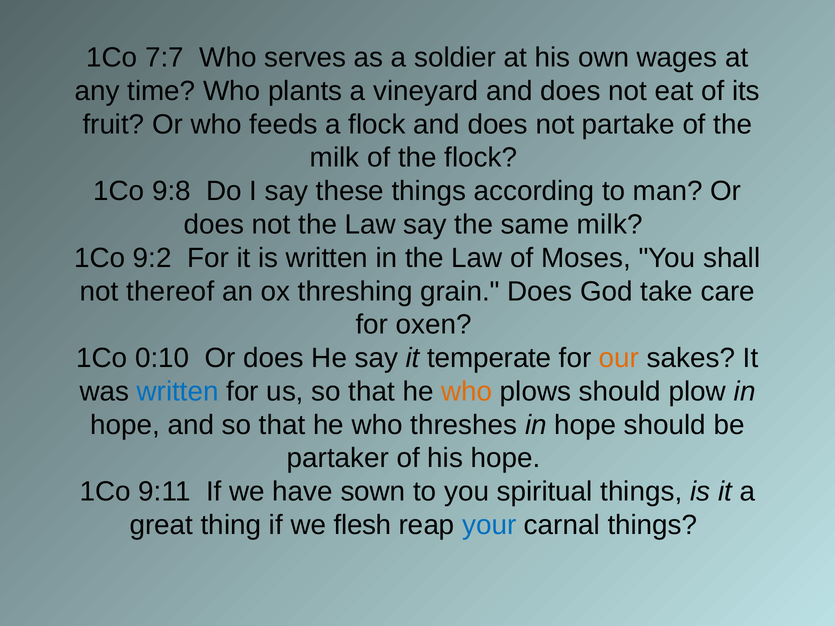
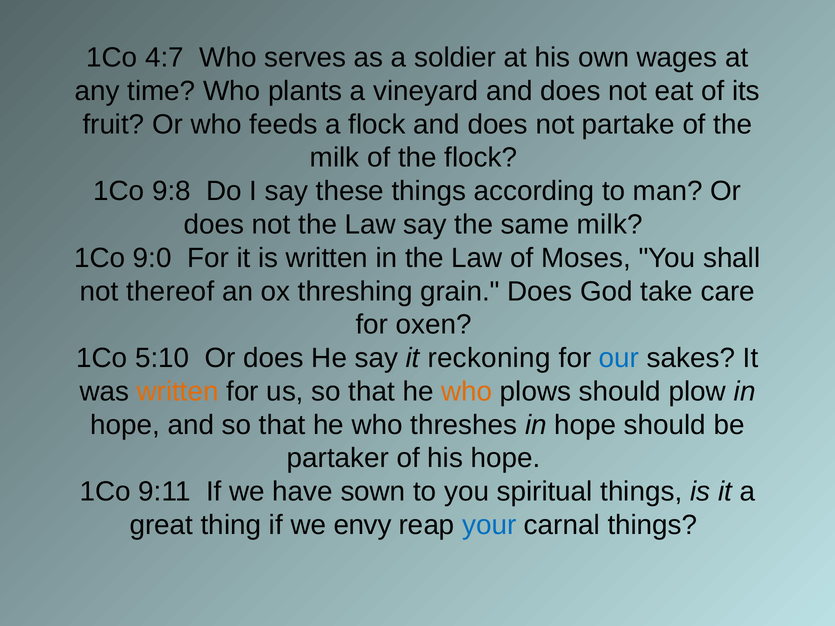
7:7: 7:7 -> 4:7
9:2: 9:2 -> 9:0
0:10: 0:10 -> 5:10
temperate: temperate -> reckoning
our colour: orange -> blue
written at (178, 392) colour: blue -> orange
flesh: flesh -> envy
